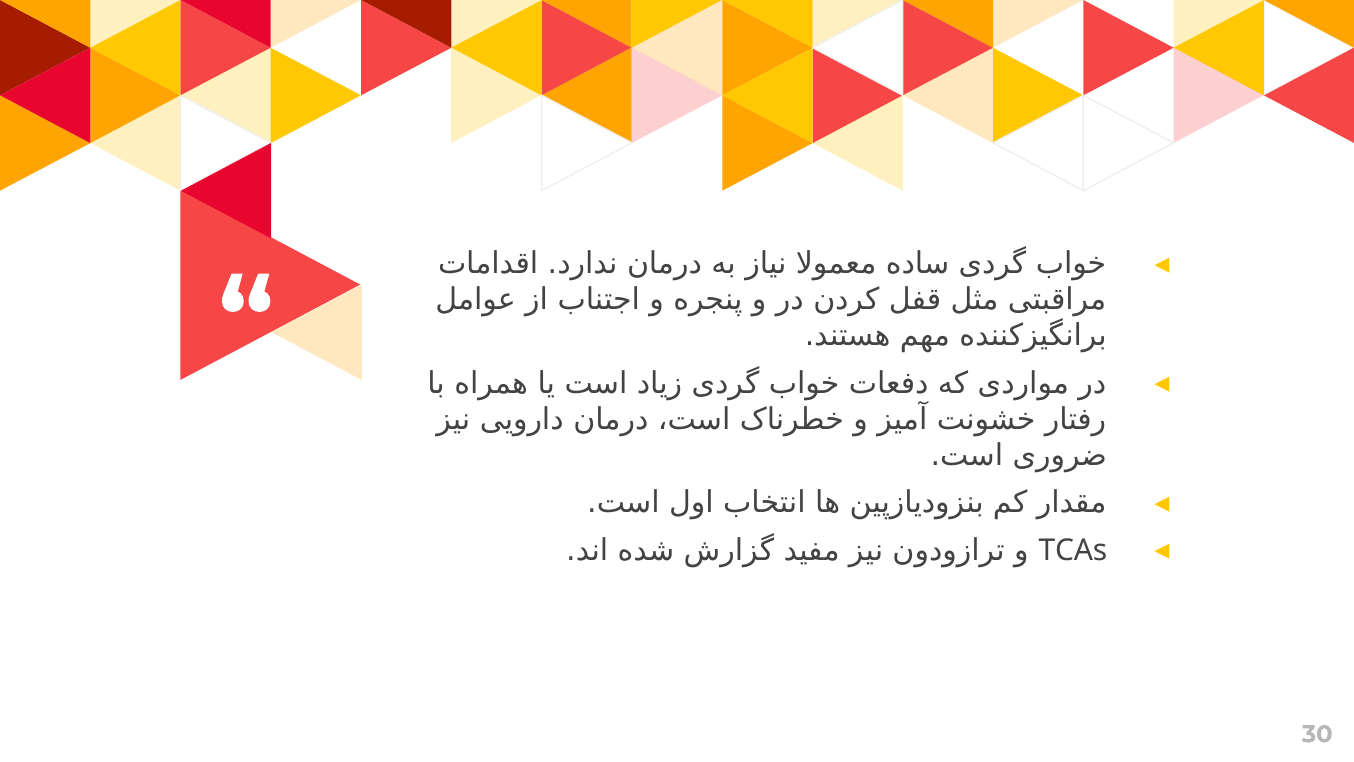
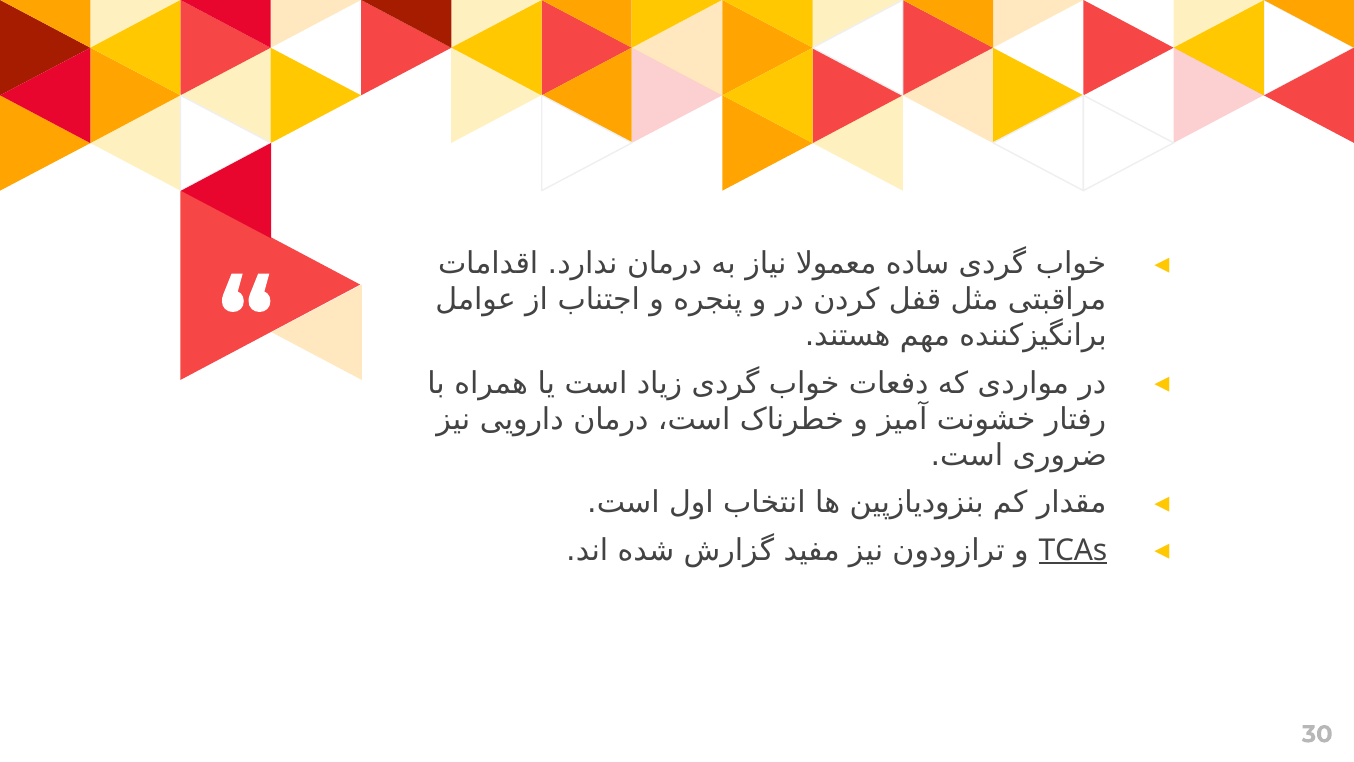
TCAs underline: none -> present
